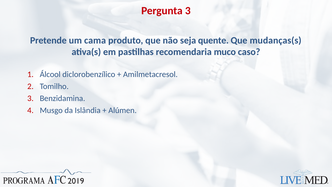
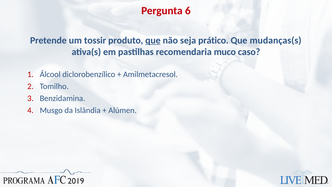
Pergunta 3: 3 -> 6
cama: cama -> tossir
que at (153, 40) underline: none -> present
quente: quente -> prático
